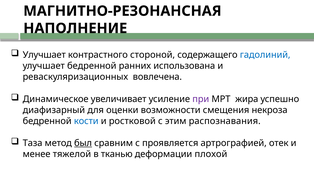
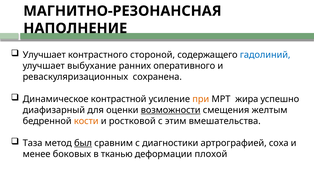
улучшает бедренной: бедренной -> выбухание
использована: использована -> оперативного
вовлечена: вовлечена -> сохранена
увеличивает: увеличивает -> контрастной
при colour: purple -> orange
возможности underline: none -> present
некроза: некроза -> желтым
кости colour: blue -> orange
распознавания: распознавания -> вмешательства
проявляется: проявляется -> диагностики
отек: отек -> coxa
тяжелой: тяжелой -> боковых
